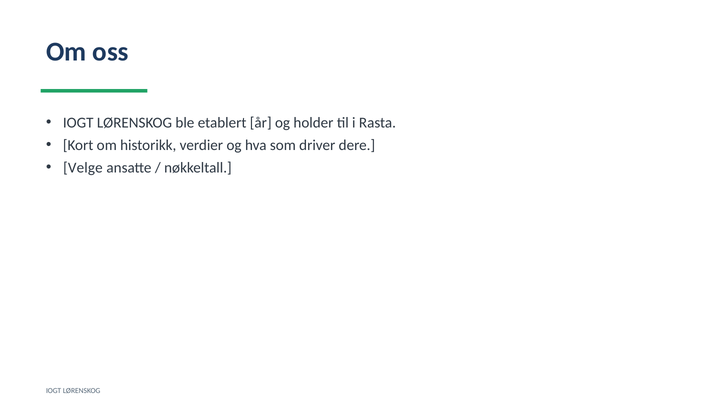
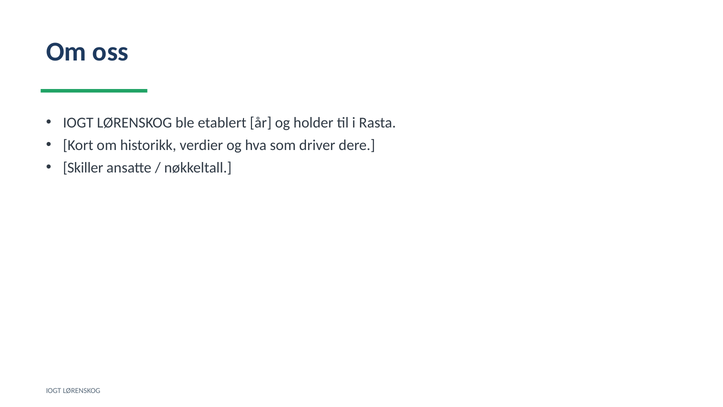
Velge: Velge -> Skiller
